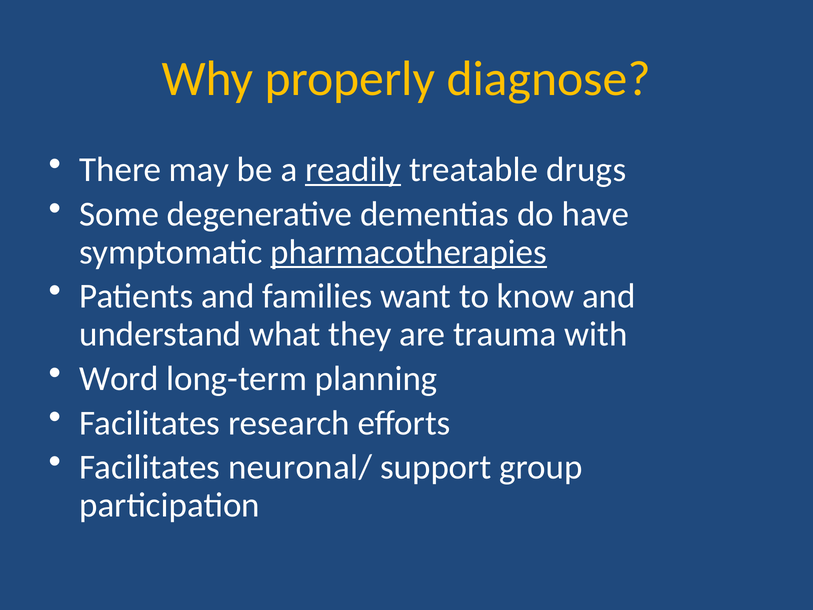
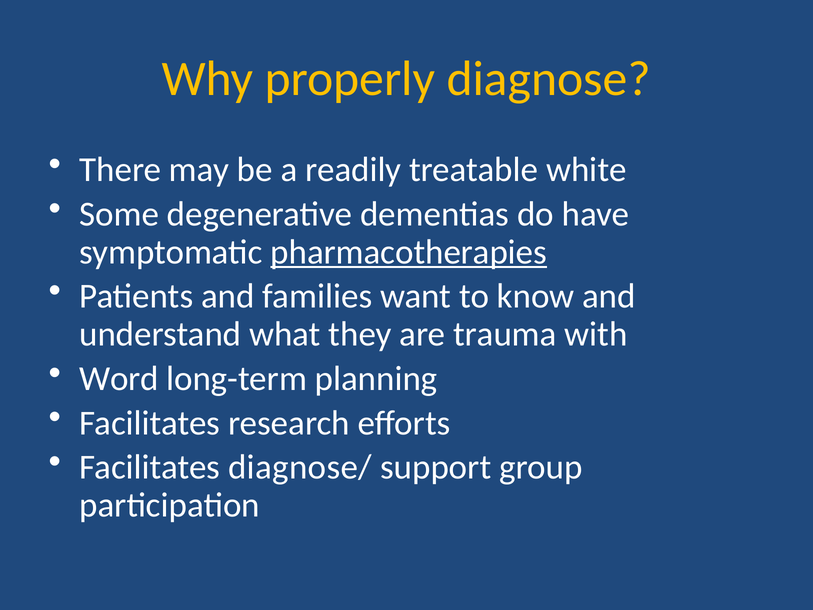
readily underline: present -> none
drugs: drugs -> white
neuronal/: neuronal/ -> diagnose/
